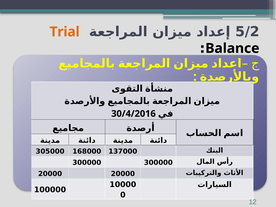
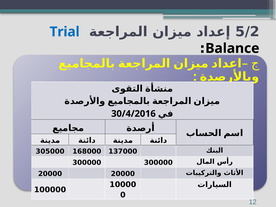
Trial colour: orange -> blue
